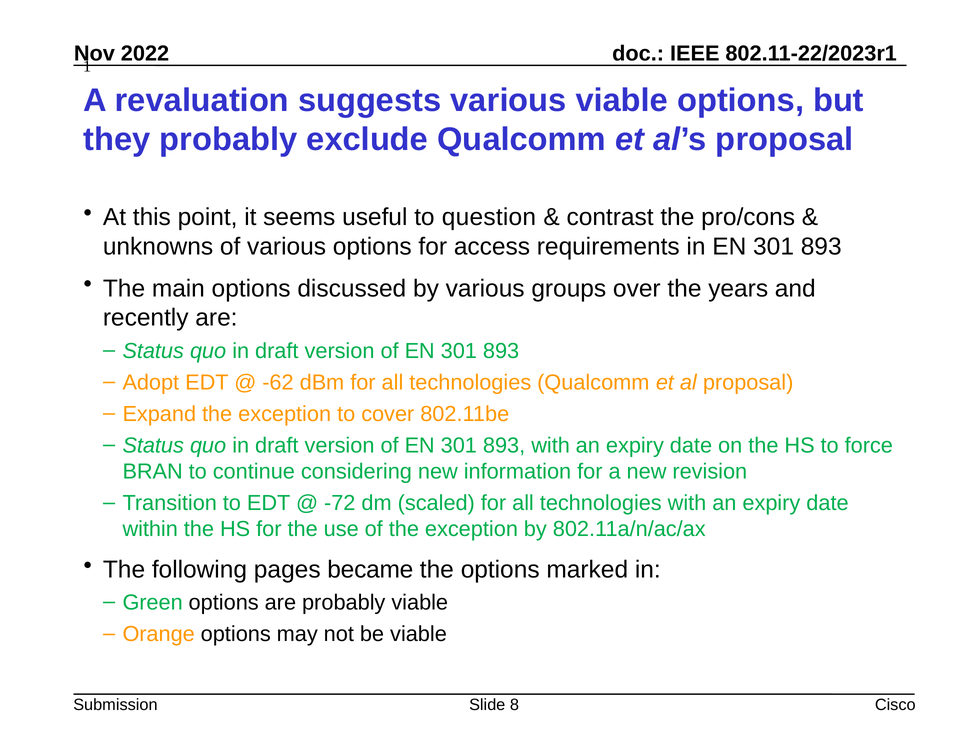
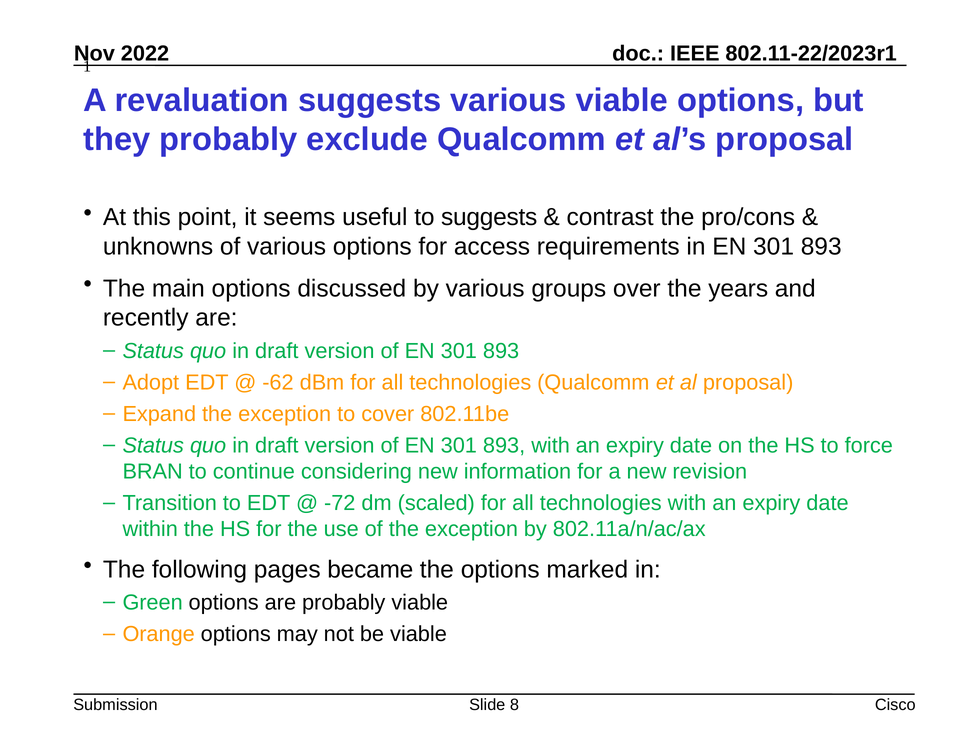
to question: question -> suggests
